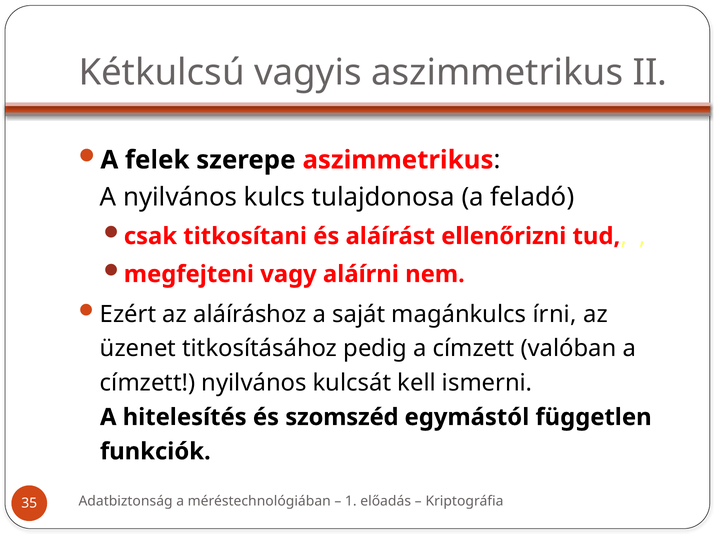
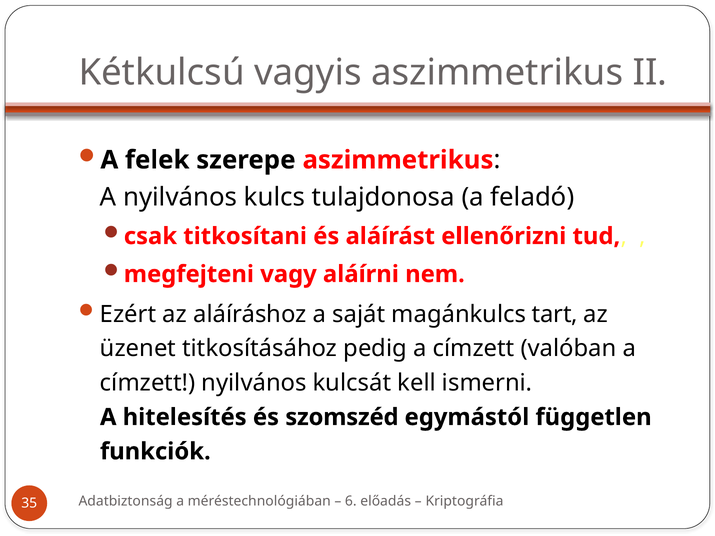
írni: írni -> tart
1: 1 -> 6
